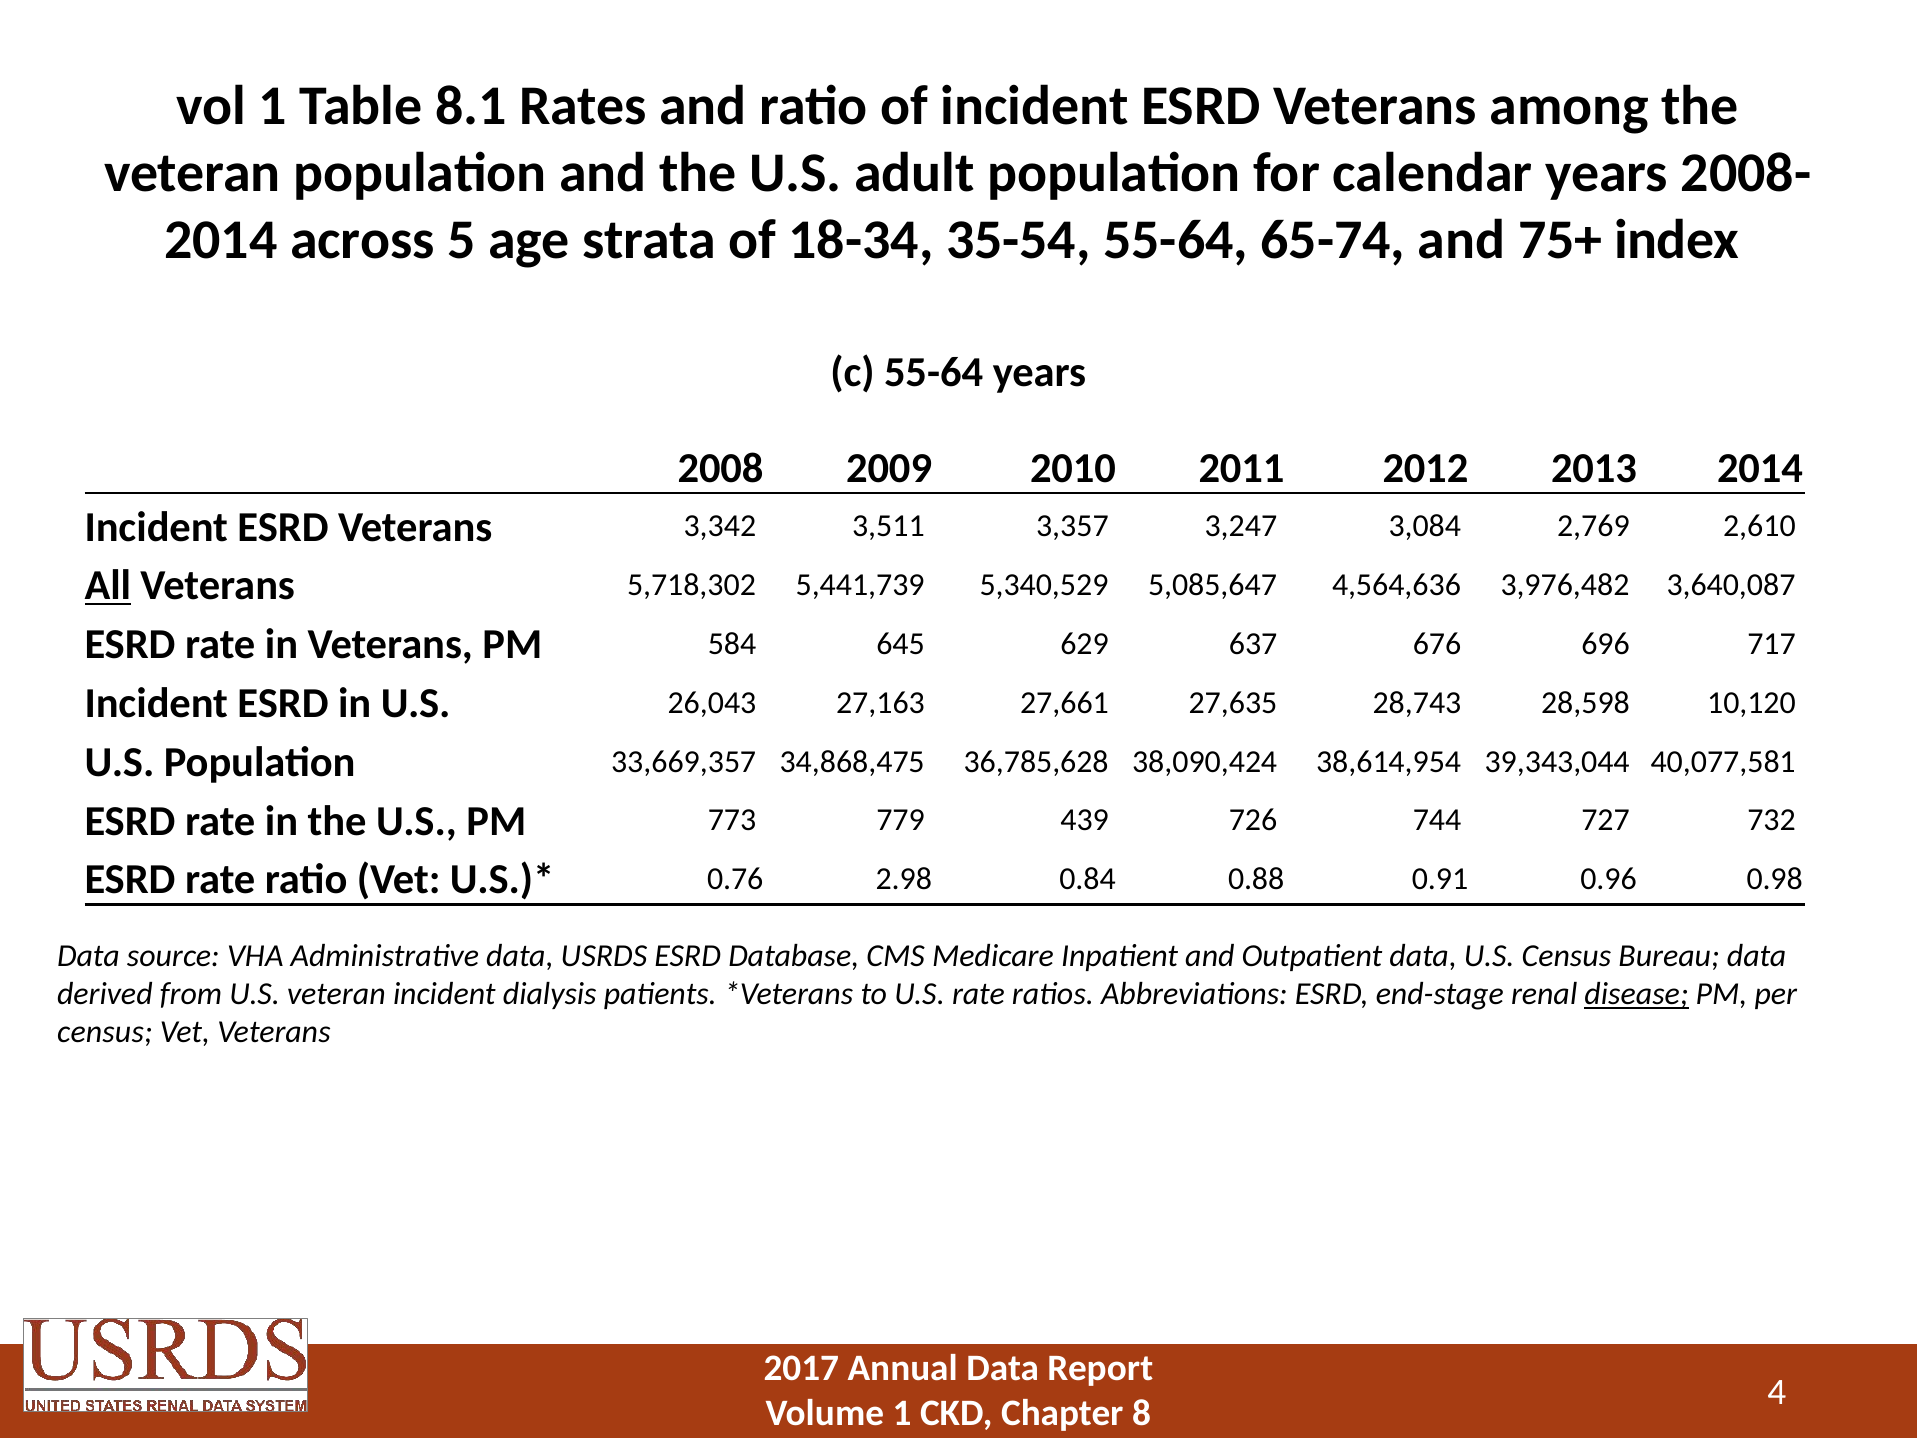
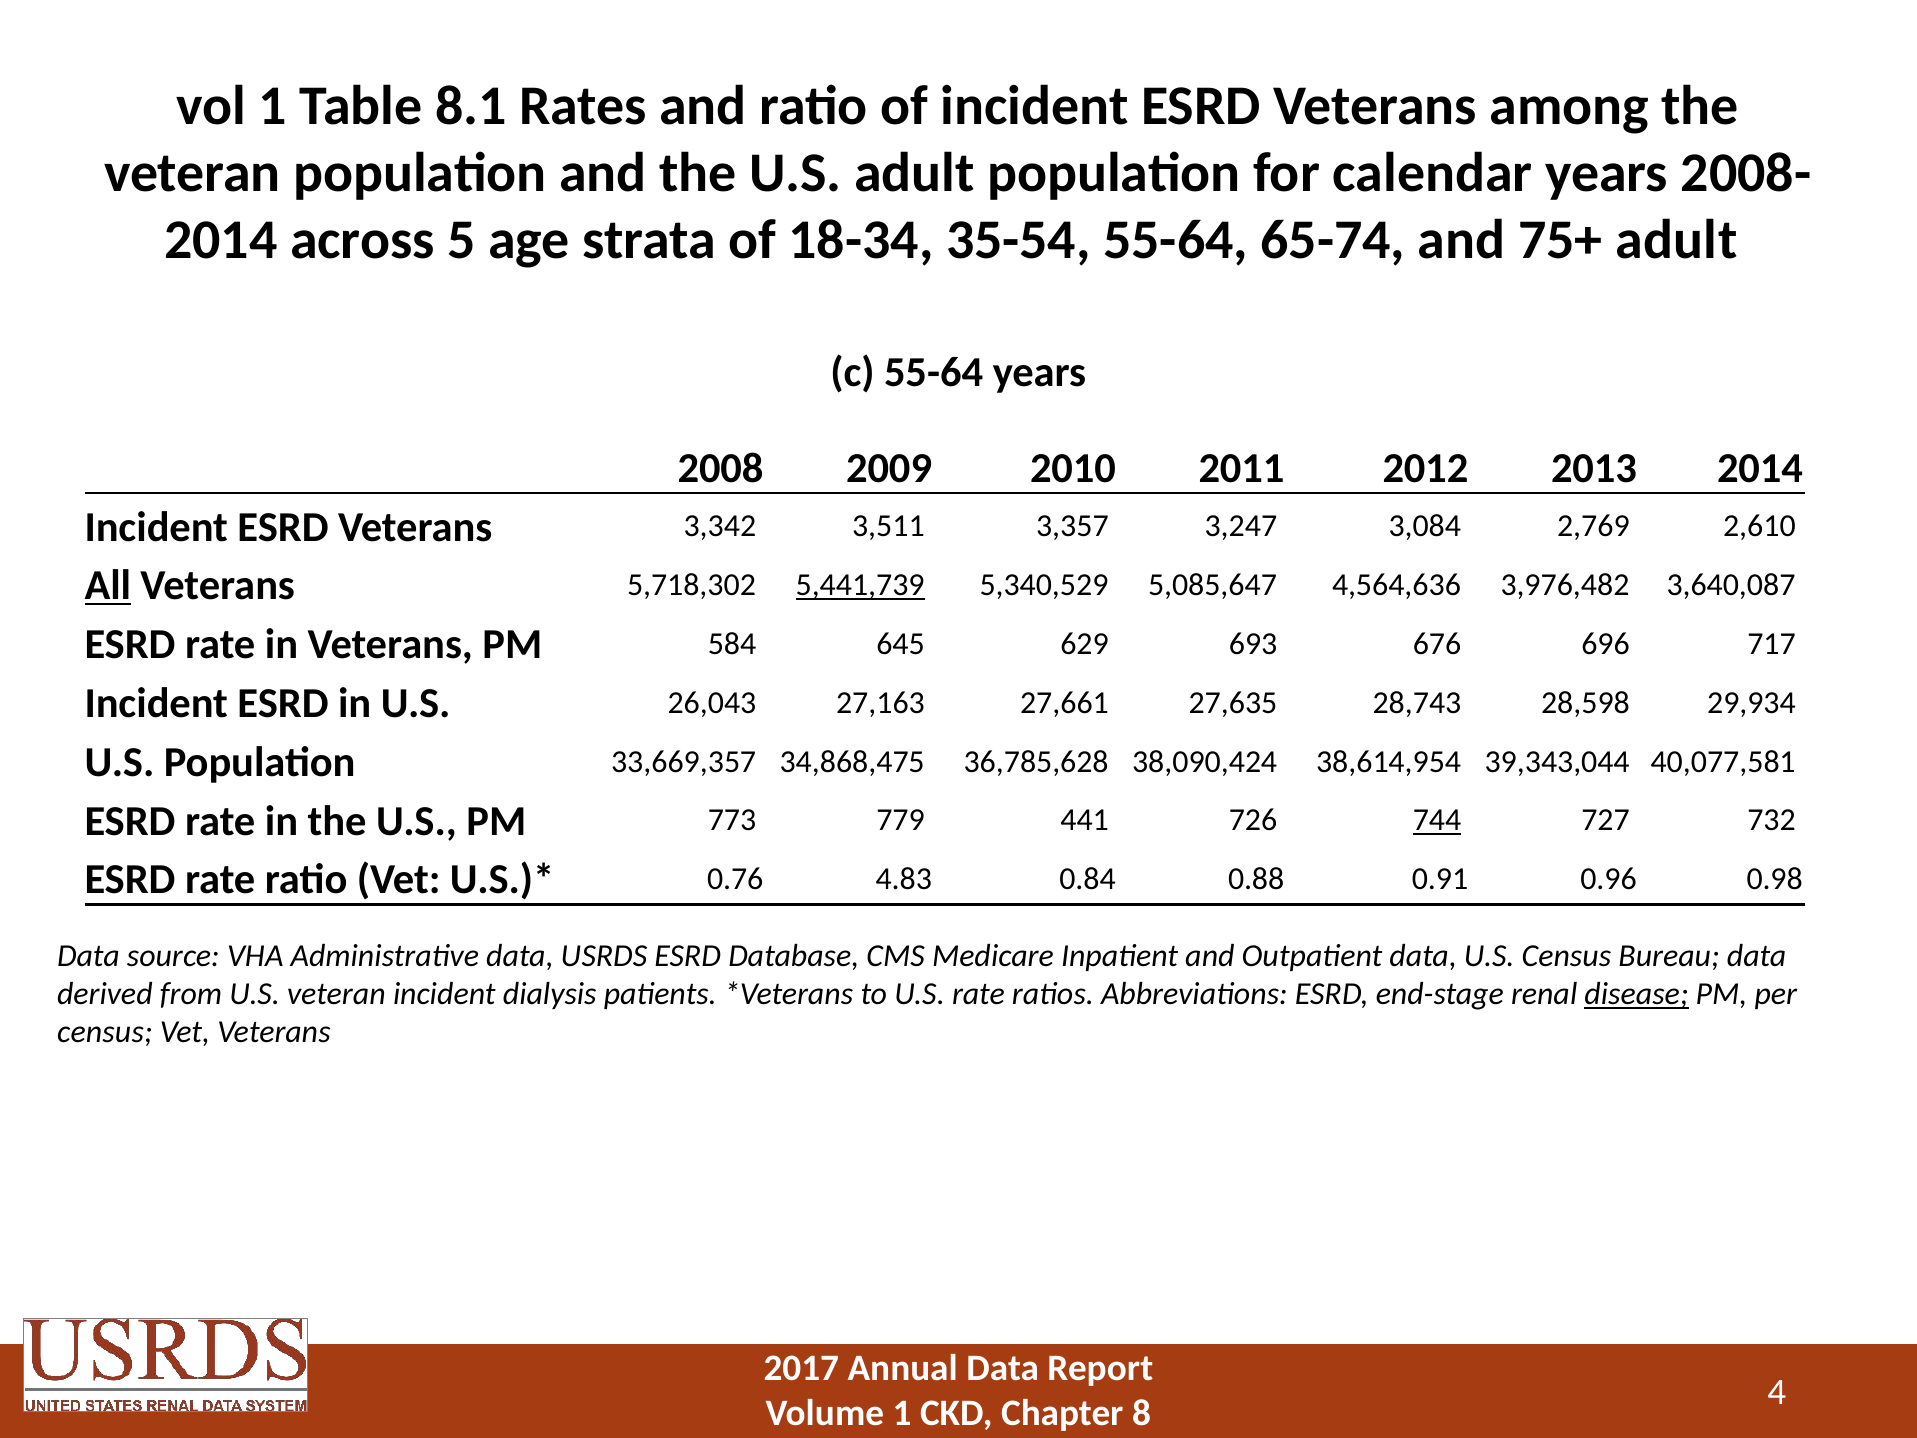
75+ index: index -> adult
5,441,739 underline: none -> present
637: 637 -> 693
10,120: 10,120 -> 29,934
439: 439 -> 441
744 underline: none -> present
2.98: 2.98 -> 4.83
